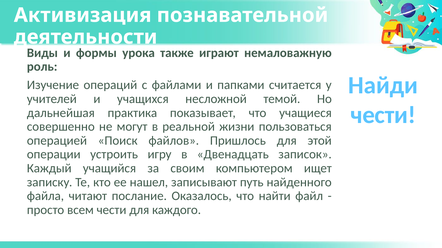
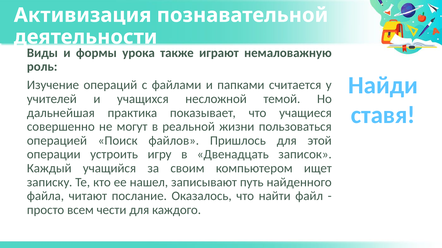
чести at (383, 115): чести -> ставя
